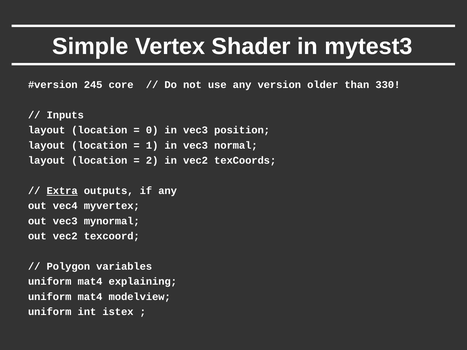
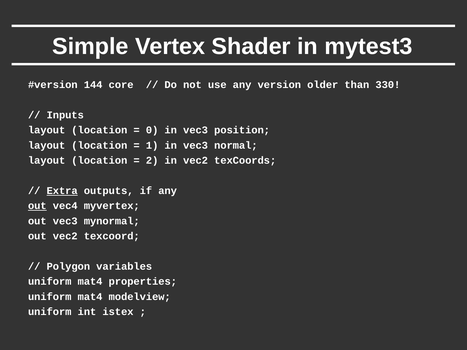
245: 245 -> 144
out at (37, 206) underline: none -> present
explaining: explaining -> properties
